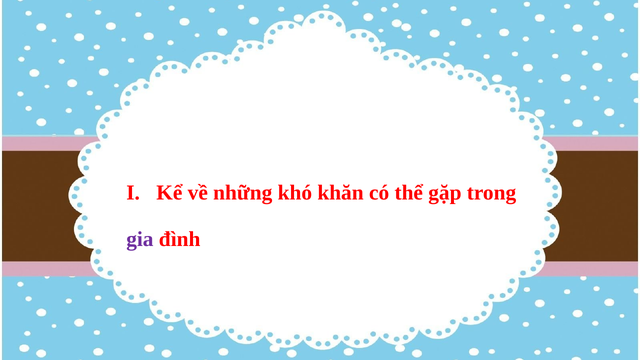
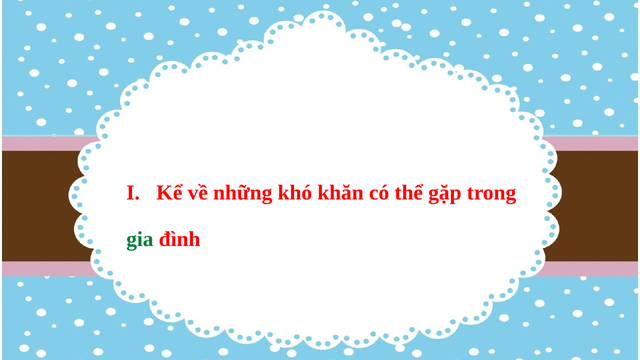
gia colour: purple -> green
